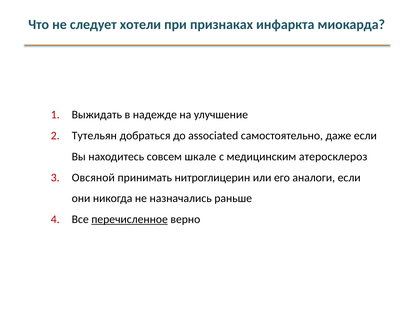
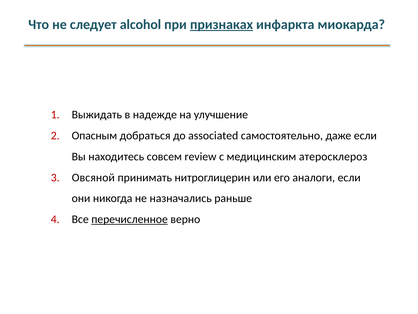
хотели: хотели -> alcohol
признаках underline: none -> present
Тутельян: Тутельян -> Опасным
шкале: шкале -> review
